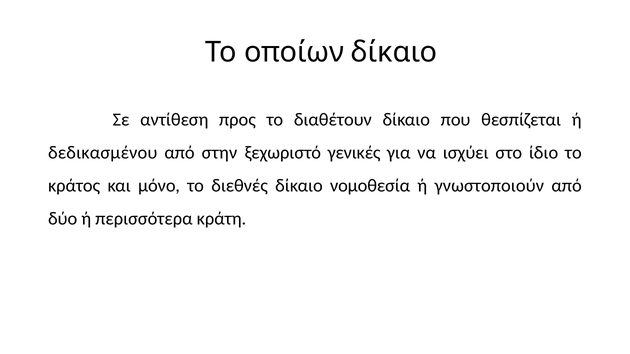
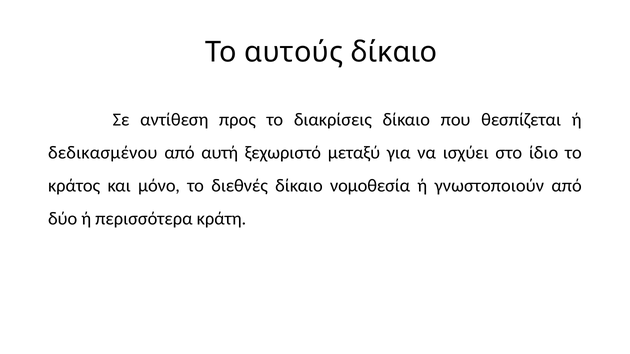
οποίων: οποίων -> αυτούς
διαθέτουν: διαθέτουν -> διακρίσεις
στην: στην -> αυτή
γενικές: γενικές -> μεταξύ
